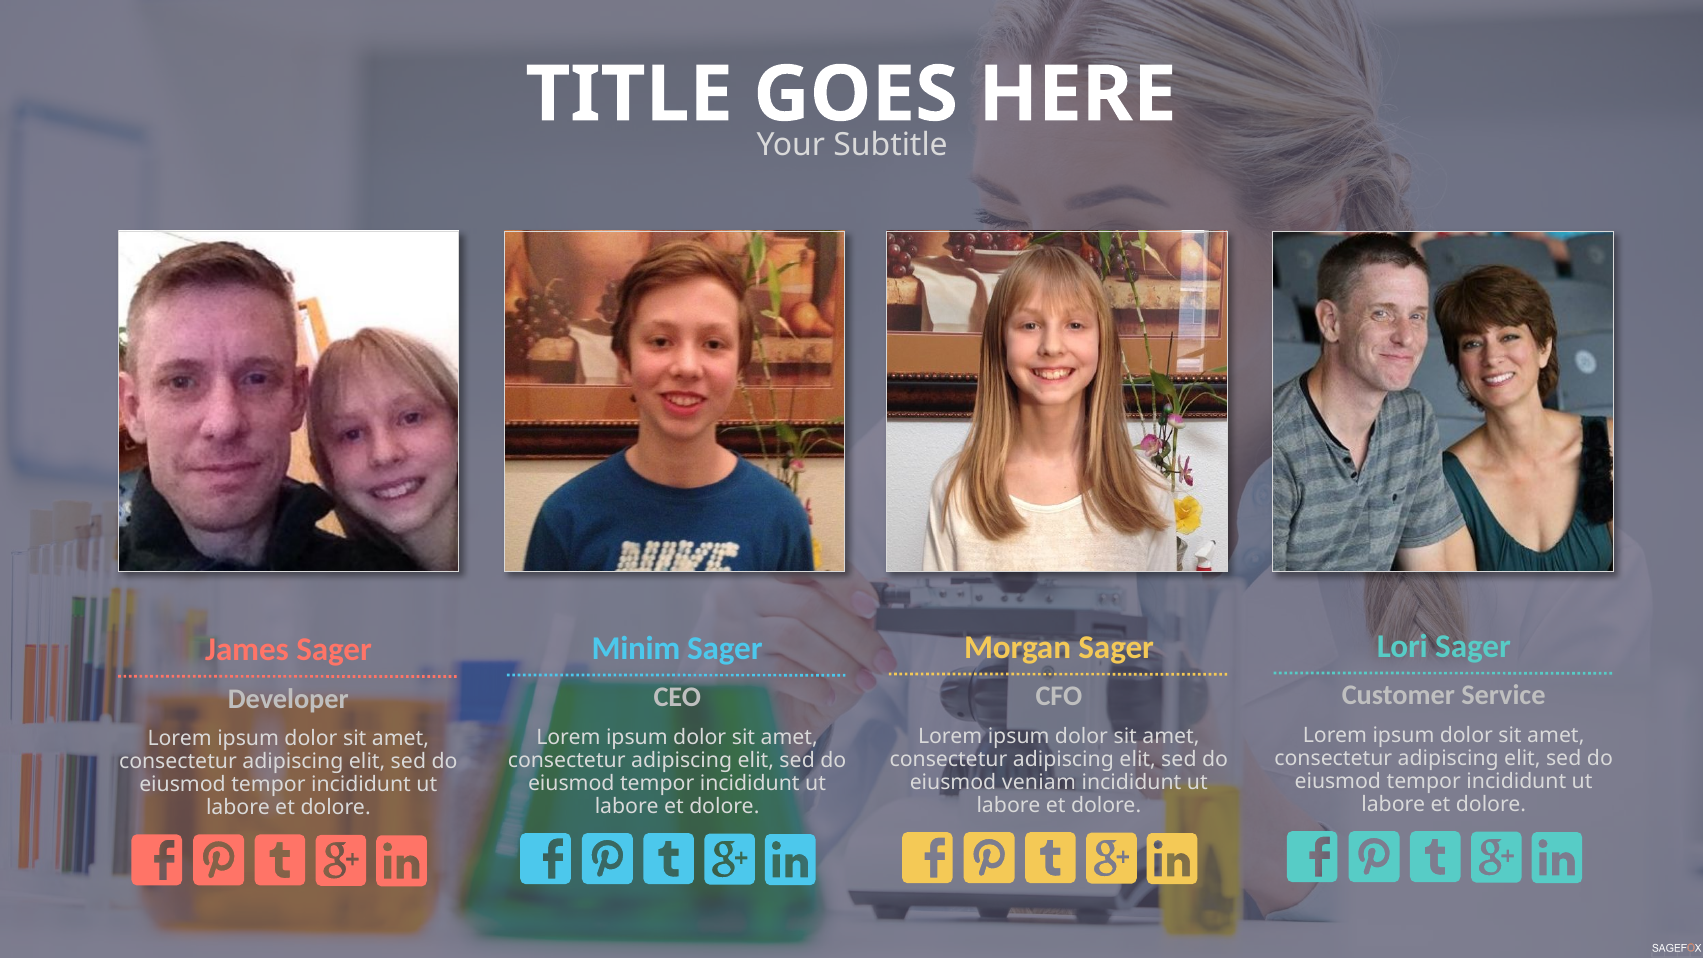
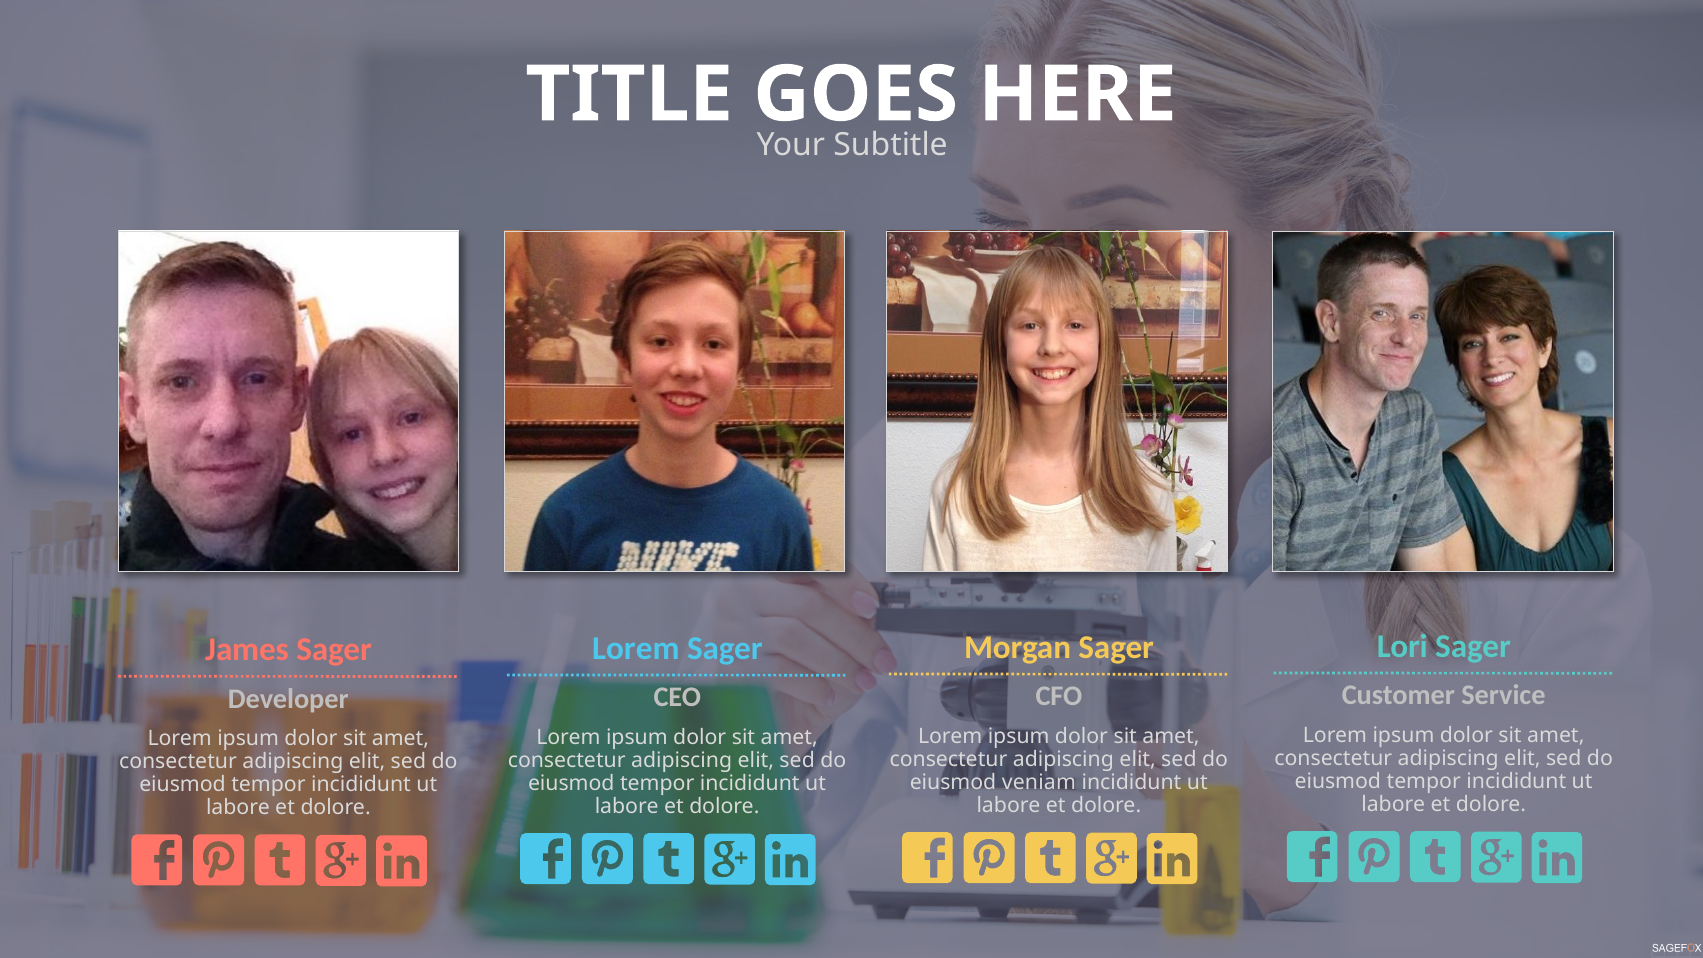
Minim at (636, 649): Minim -> Lorem
